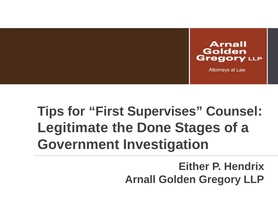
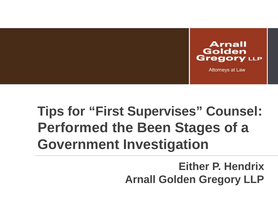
Legitimate: Legitimate -> Performed
Done: Done -> Been
